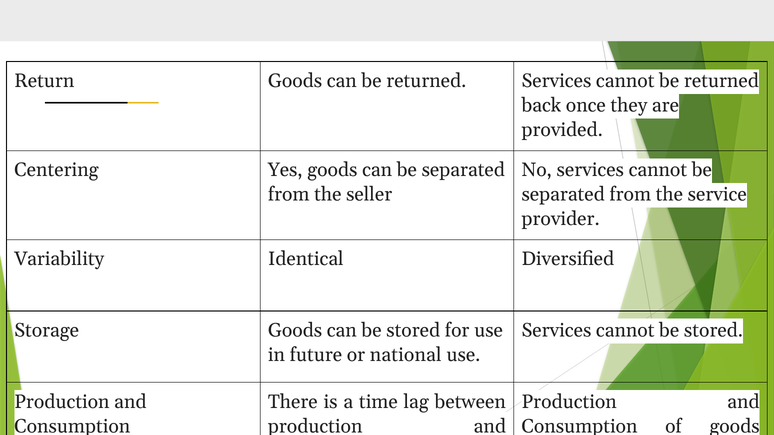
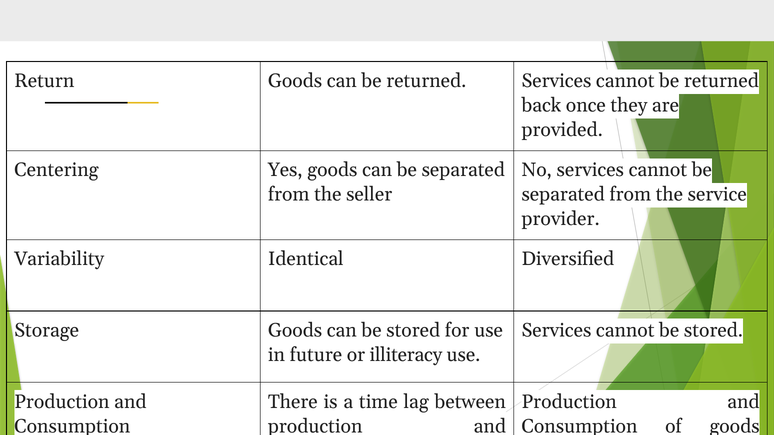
national: national -> illiteracy
